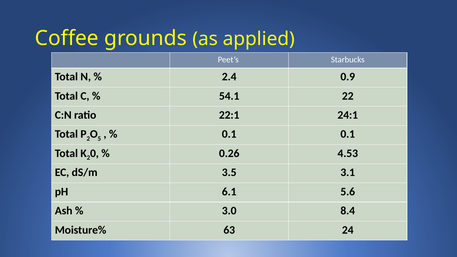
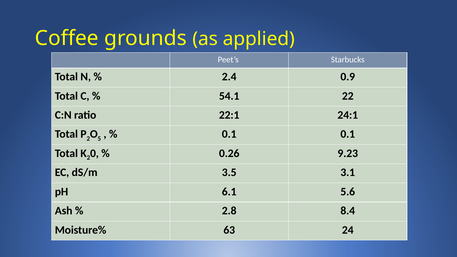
4.53: 4.53 -> 9.23
3.0: 3.0 -> 2.8
